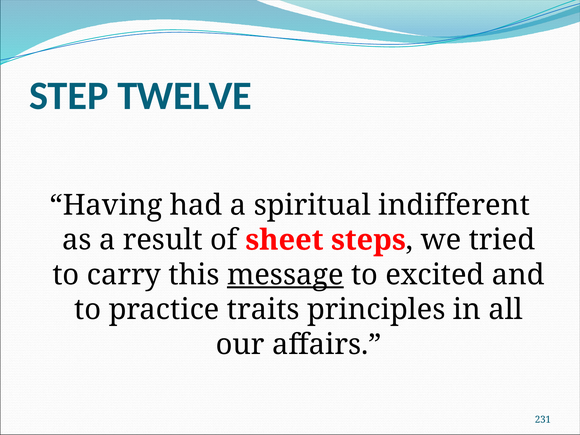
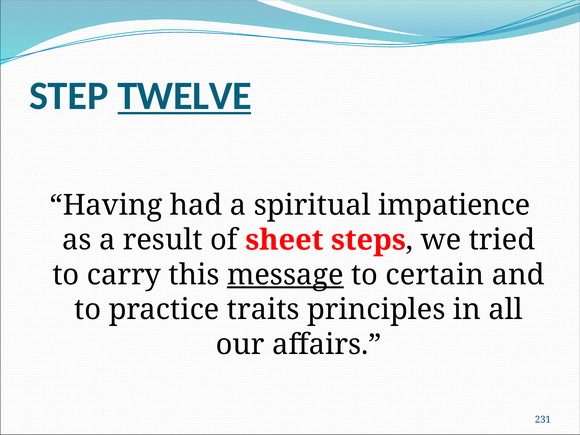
TWELVE underline: none -> present
indifferent: indifferent -> impatience
excited: excited -> certain
